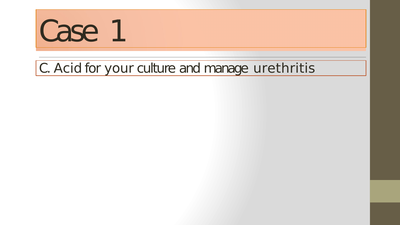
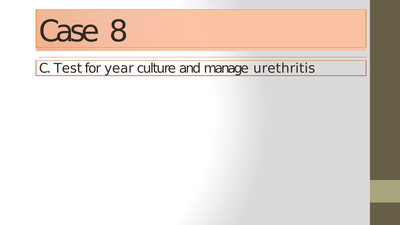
1: 1 -> 8
Acid: Acid -> Test
your: your -> year
